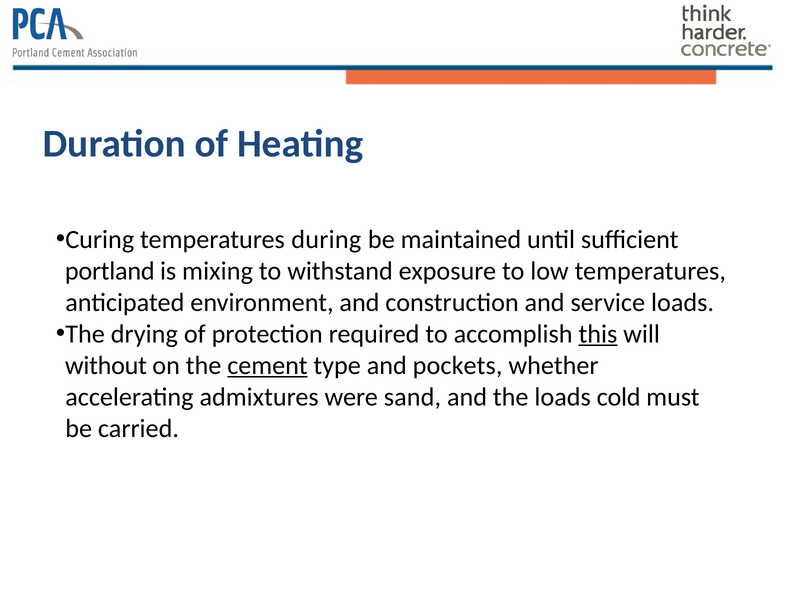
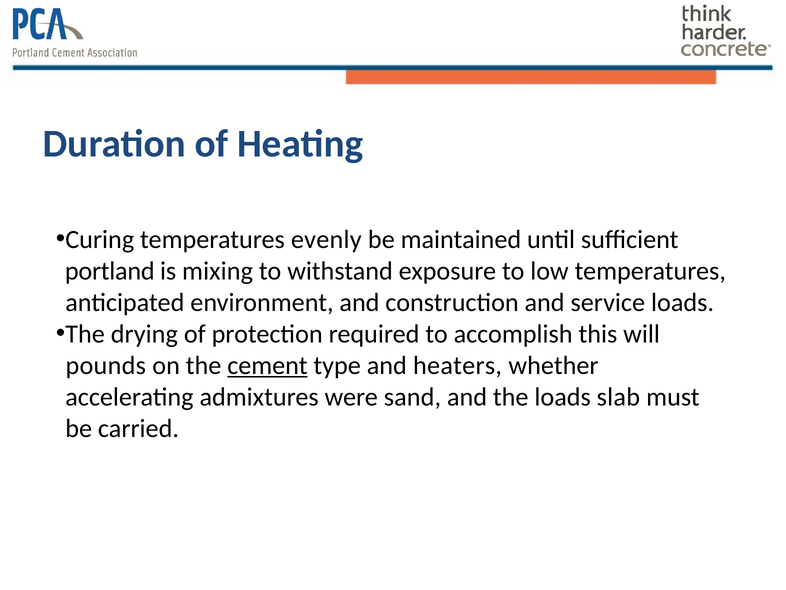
during: during -> evenly
this underline: present -> none
without: without -> pounds
pockets: pockets -> heaters
cold: cold -> slab
